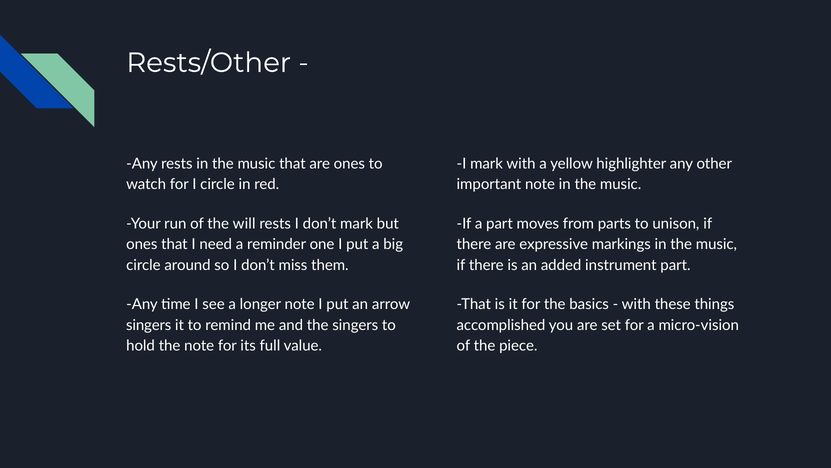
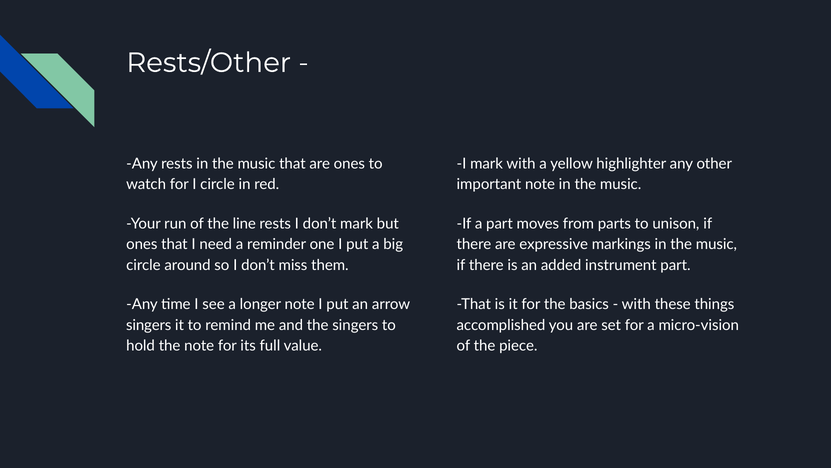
will: will -> line
